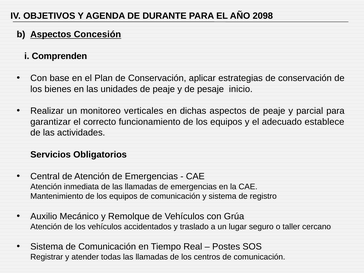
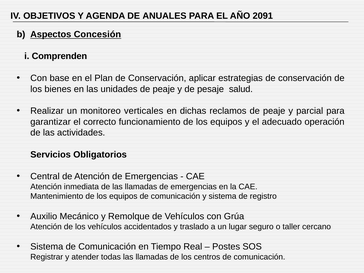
DURANTE: DURANTE -> ANUALES
2098: 2098 -> 2091
inicio: inicio -> salud
dichas aspectos: aspectos -> reclamos
establece: establece -> operación
